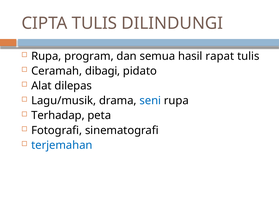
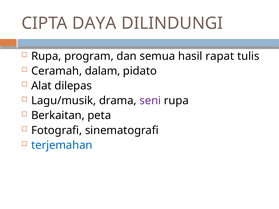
CIPTA TULIS: TULIS -> DAYA
dibagi: dibagi -> dalam
seni colour: blue -> purple
Terhadap: Terhadap -> Berkaitan
